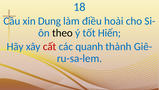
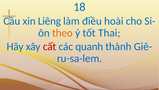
Dung: Dung -> Liêng
theo colour: black -> orange
Hiến: Hiến -> Thai
